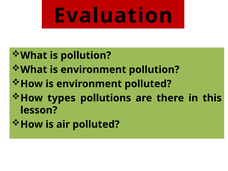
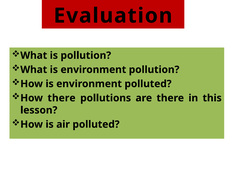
How types: types -> there
